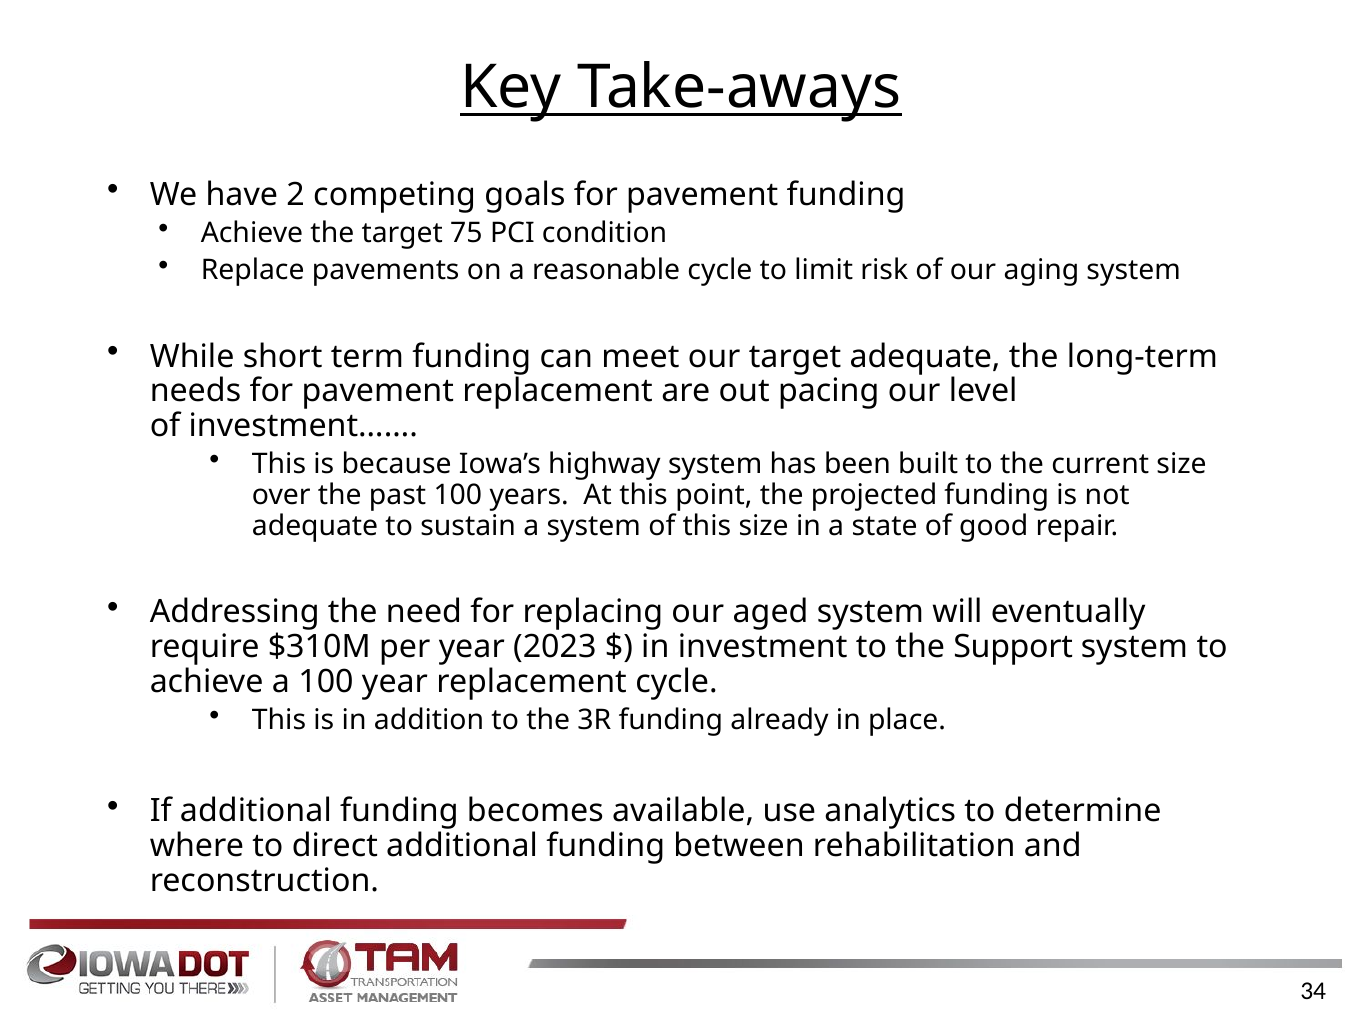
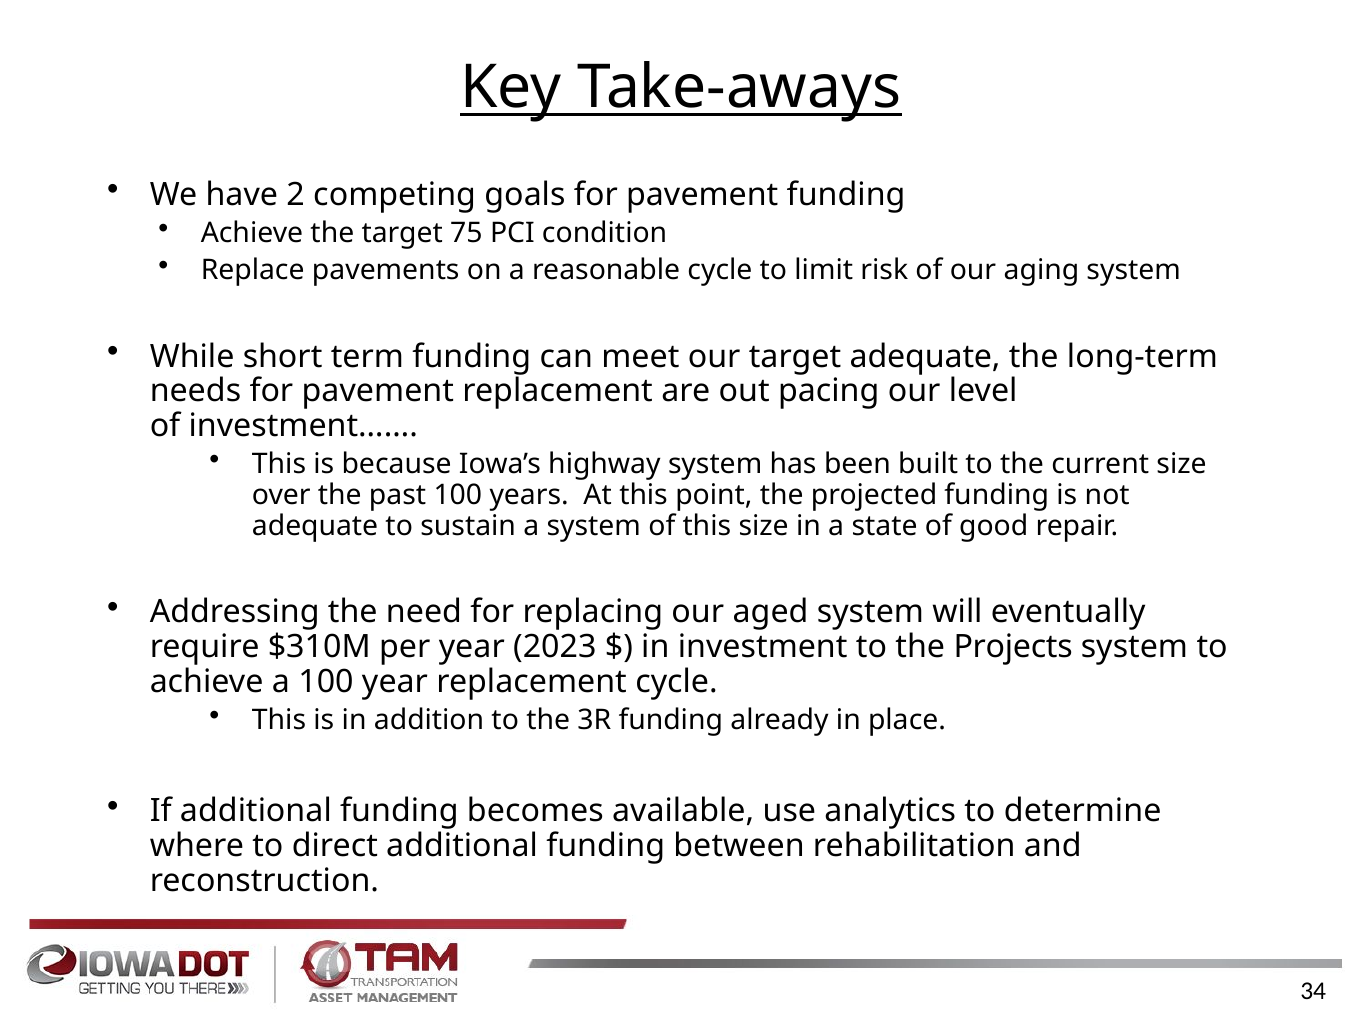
Support: Support -> Projects
